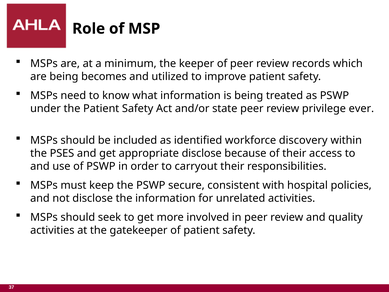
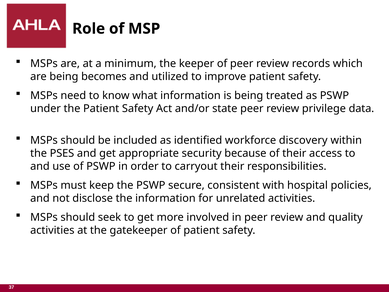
ever: ever -> data
appropriate disclose: disclose -> security
